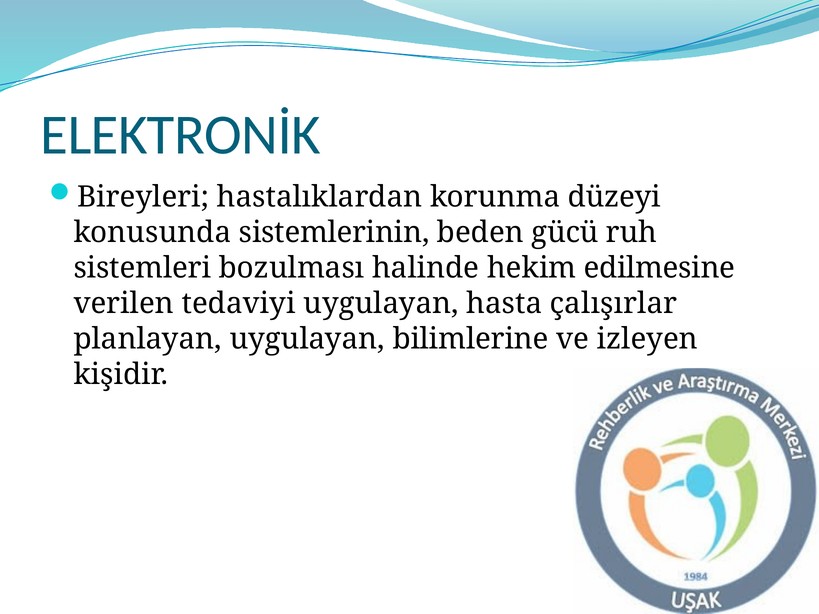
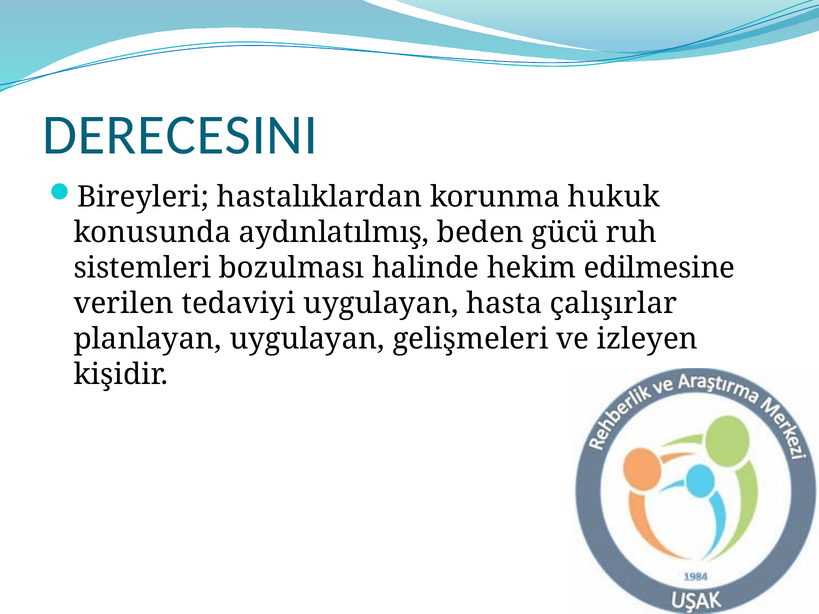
ELEKTRONİK: ELEKTRONİK -> DERECESINI
düzeyi: düzeyi -> hukuk
sistemlerinin: sistemlerinin -> aydınlatılmış
bilimlerine: bilimlerine -> gelişmeleri
